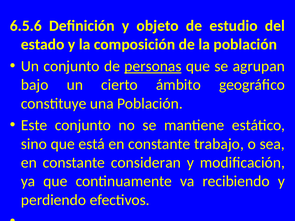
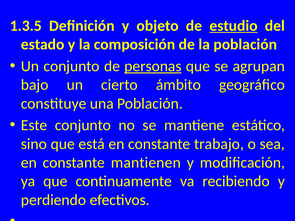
6.5.6: 6.5.6 -> 1.3.5
estudio underline: none -> present
consideran: consideran -> mantienen
